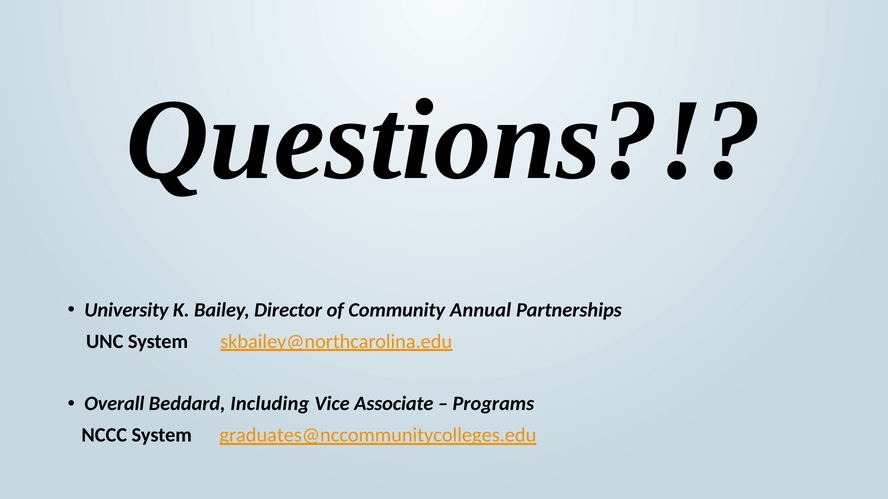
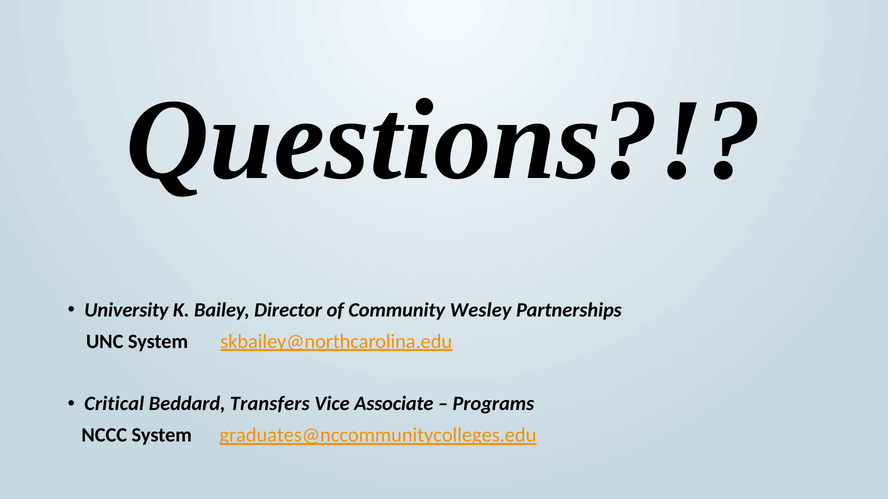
Annual: Annual -> Wesley
Overall: Overall -> Critical
Including: Including -> Transfers
